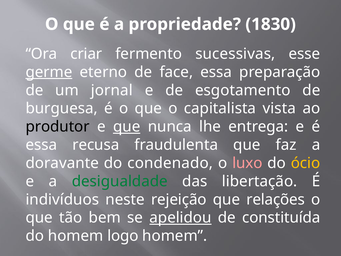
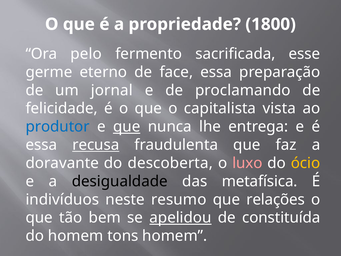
1830: 1830 -> 1800
criar: criar -> pelo
sucessivas: sucessivas -> sacrificada
germe underline: present -> none
esgotamento: esgotamento -> proclamando
burguesa: burguesa -> felicidade
produtor colour: black -> blue
recusa underline: none -> present
condenado: condenado -> descoberta
desigualdade colour: green -> black
libertação: libertação -> metafísica
rejeição: rejeição -> resumo
logo: logo -> tons
